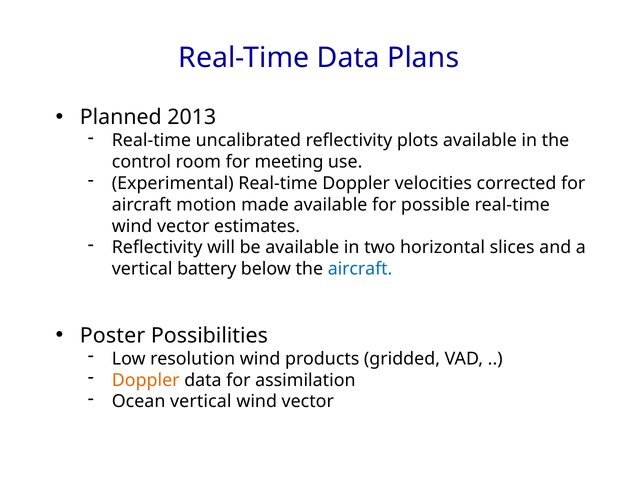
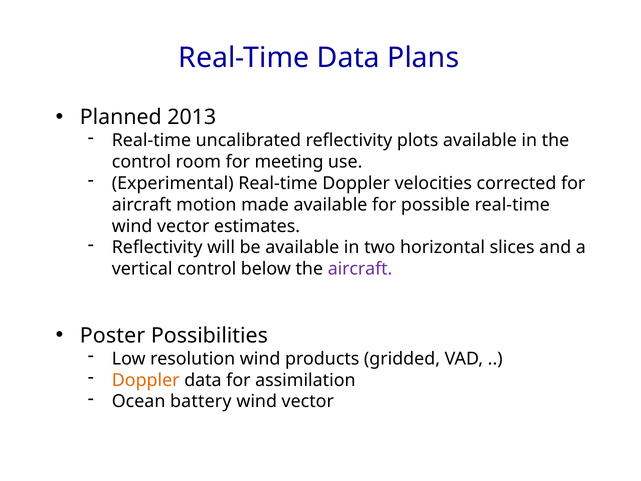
vertical battery: battery -> control
aircraft at (360, 269) colour: blue -> purple
Ocean vertical: vertical -> battery
